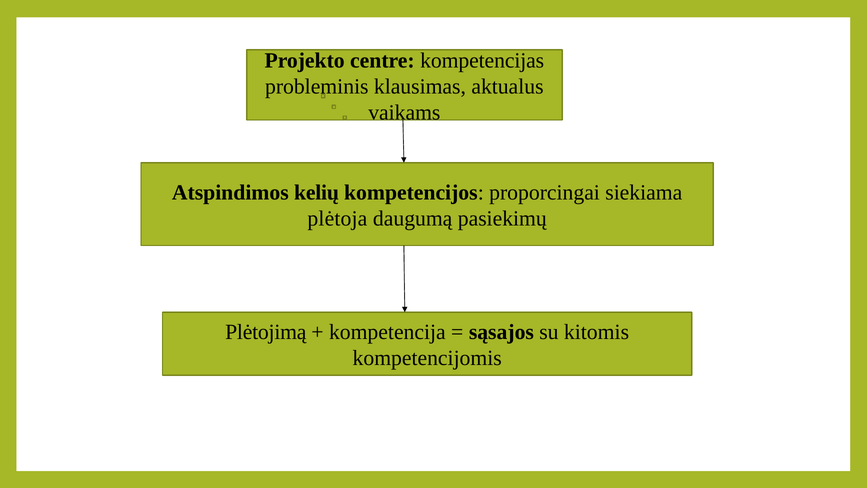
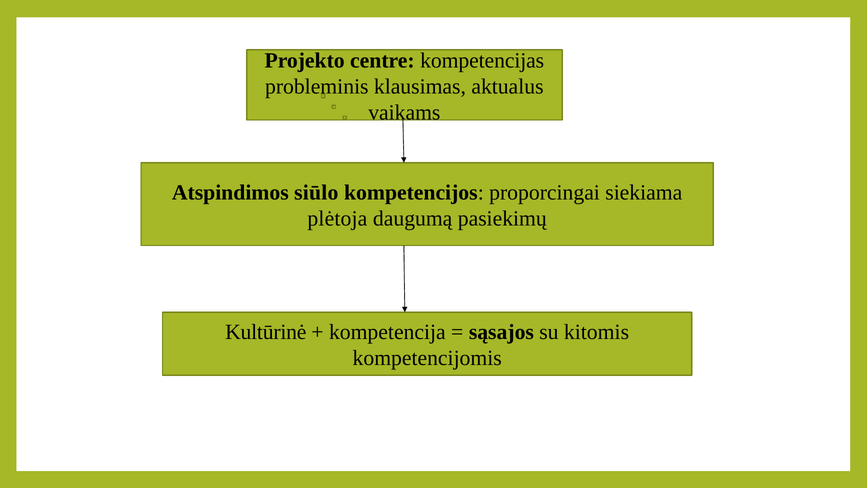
kelių: kelių -> siūlo
Plėtojimą: Plėtojimą -> Kultūrinė
